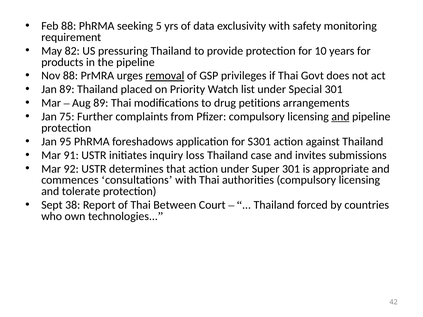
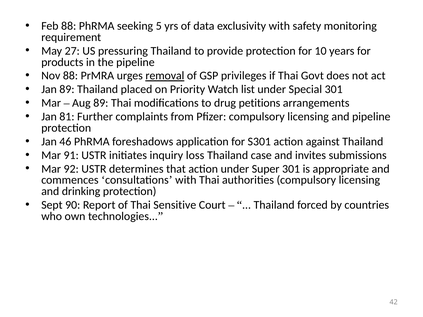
82: 82 -> 27
75: 75 -> 81
and at (340, 117) underline: present -> none
95: 95 -> 46
tolerate: tolerate -> drinking
38: 38 -> 90
Between: Between -> Sensitive
